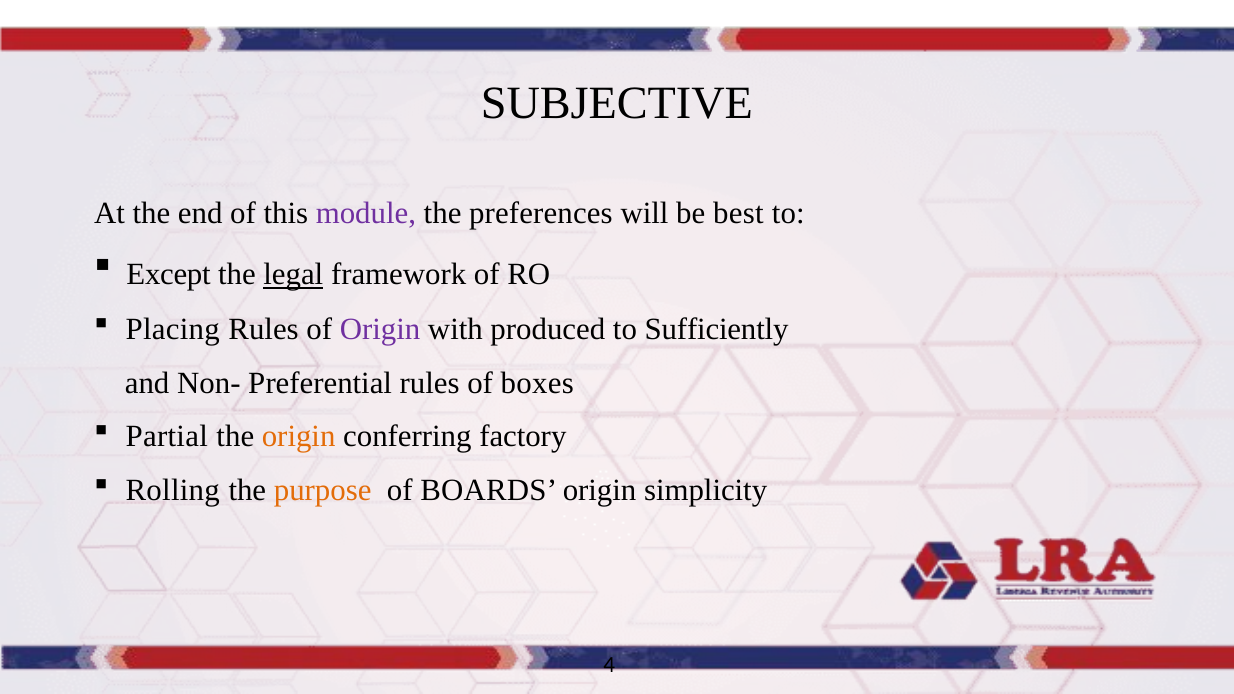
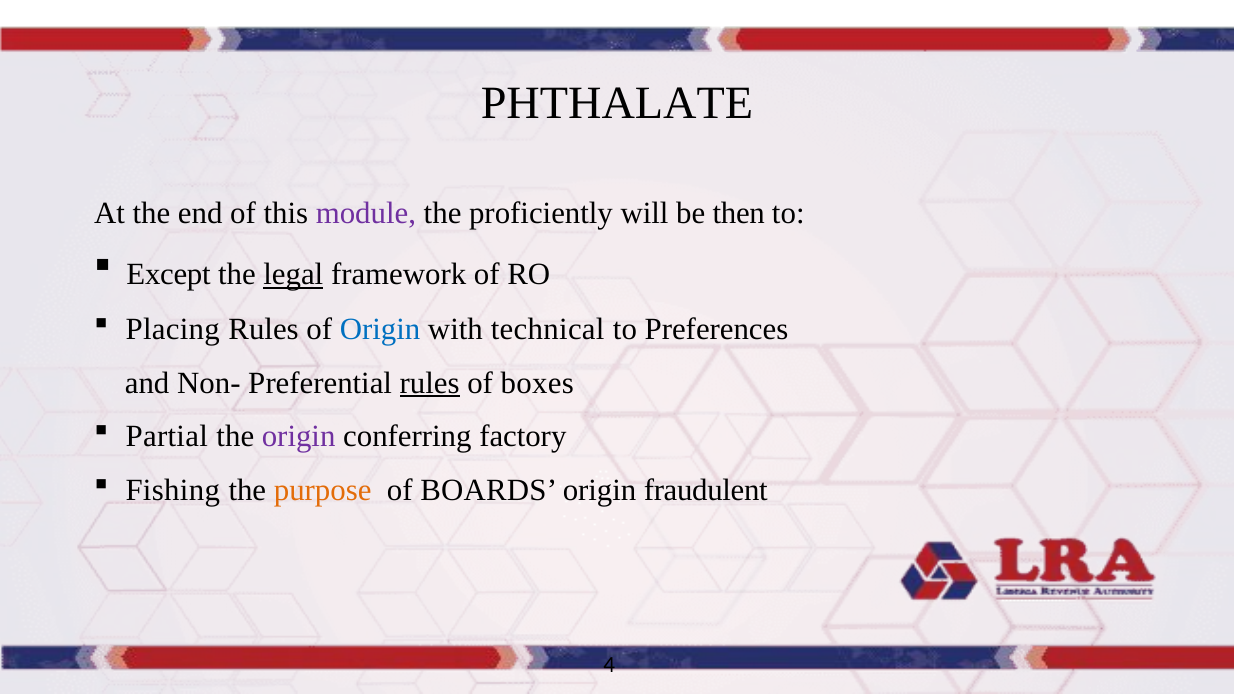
SUBJECTIVE: SUBJECTIVE -> PHTHALATE
preferences: preferences -> proficiently
best: best -> then
Origin at (380, 329) colour: purple -> blue
produced: produced -> technical
Sufficiently: Sufficiently -> Preferences
rules at (430, 383) underline: none -> present
origin at (299, 436) colour: orange -> purple
Rolling: Rolling -> Fishing
simplicity: simplicity -> fraudulent
